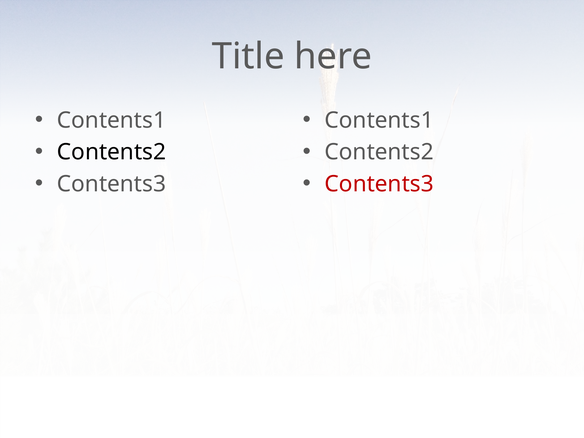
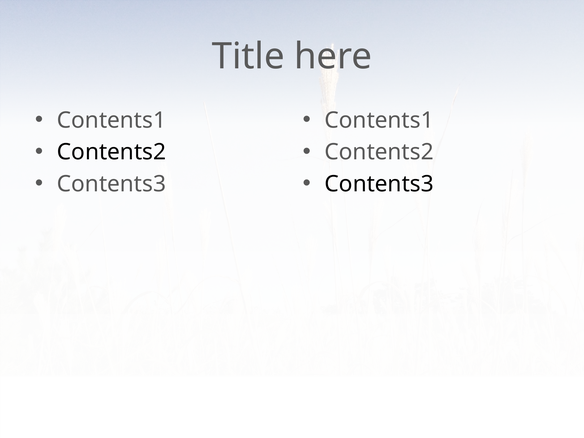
Contents3 at (379, 184) colour: red -> black
